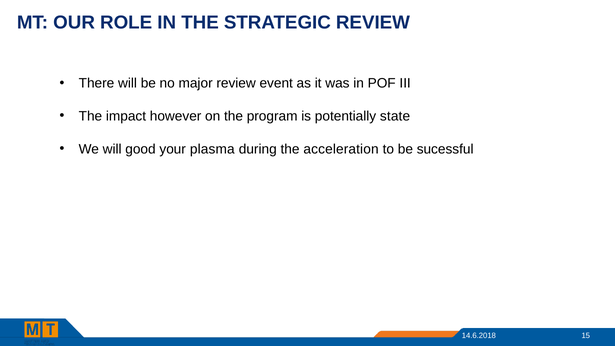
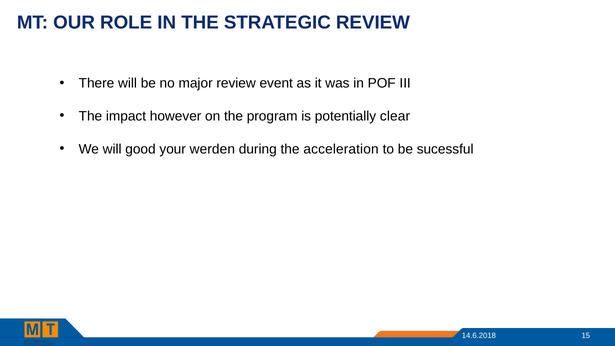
state: state -> clear
plasma: plasma -> werden
